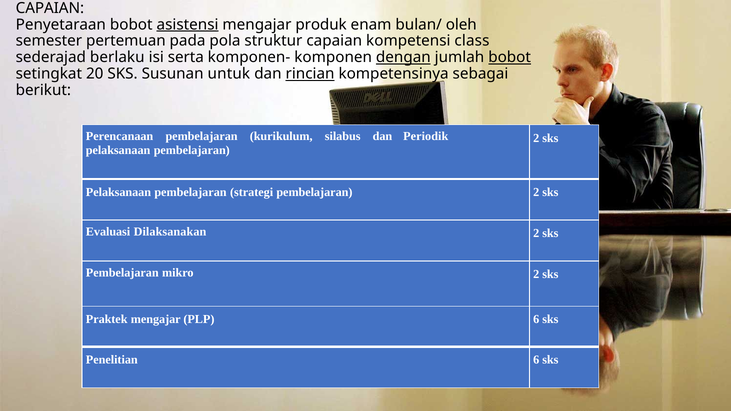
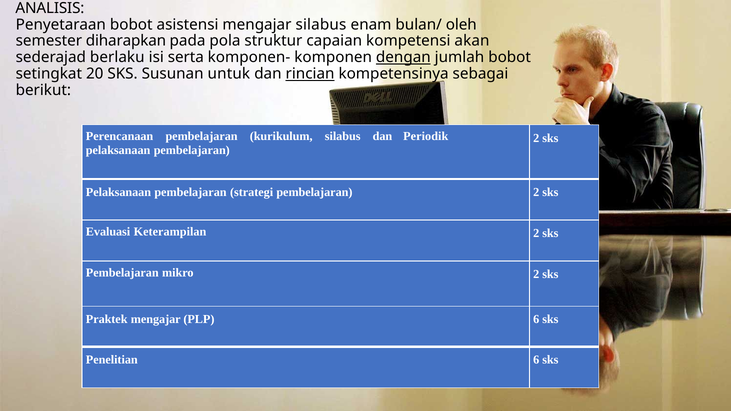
CAPAIAN at (50, 8): CAPAIAN -> ANALISIS
asistensi underline: present -> none
mengajar produk: produk -> silabus
pertemuan: pertemuan -> diharapkan
class: class -> akan
bobot at (510, 57) underline: present -> none
Dilaksanakan: Dilaksanakan -> Keterampilan
